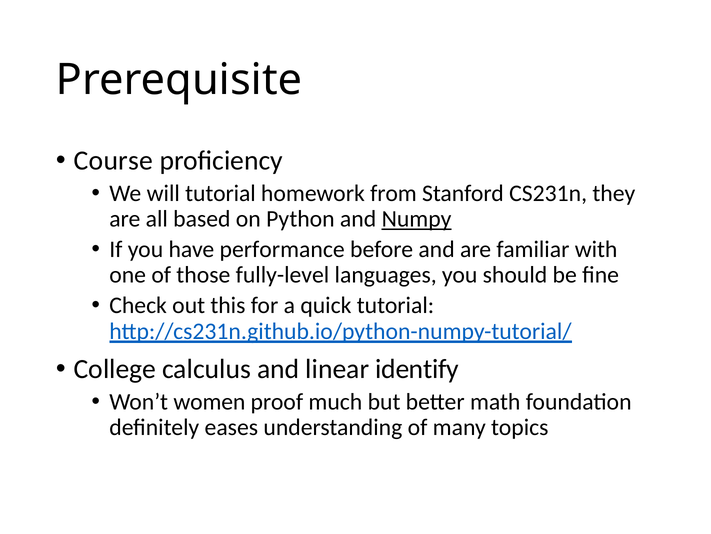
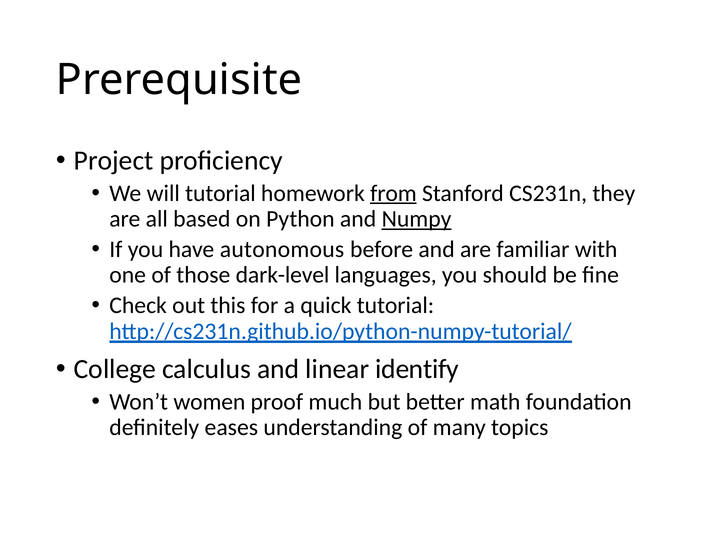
Course: Course -> Project
from underline: none -> present
performance: performance -> autonomous
fully-level: fully-level -> dark-level
